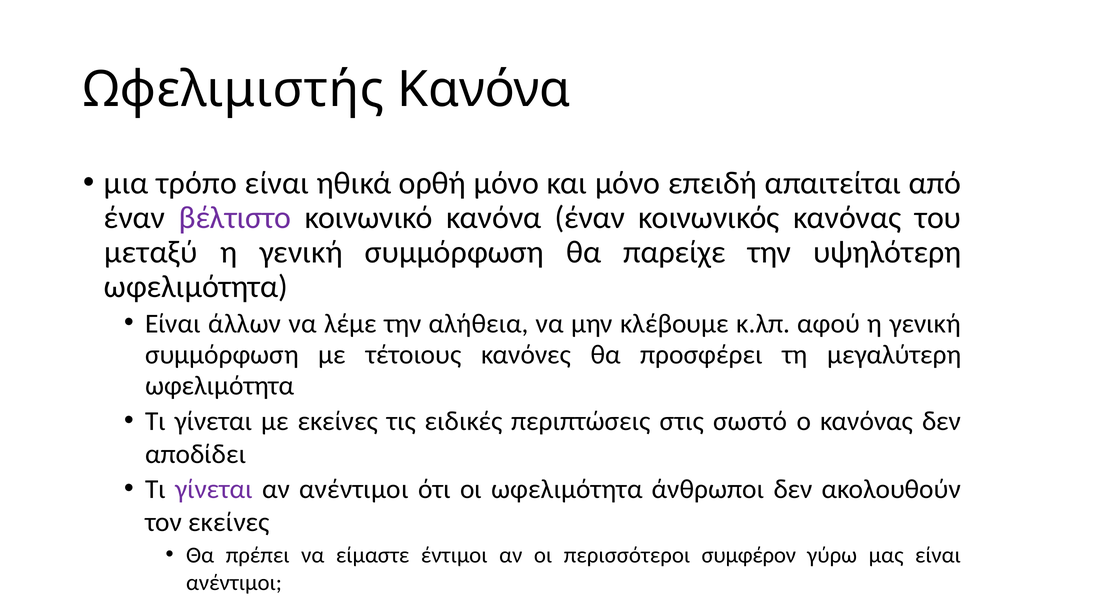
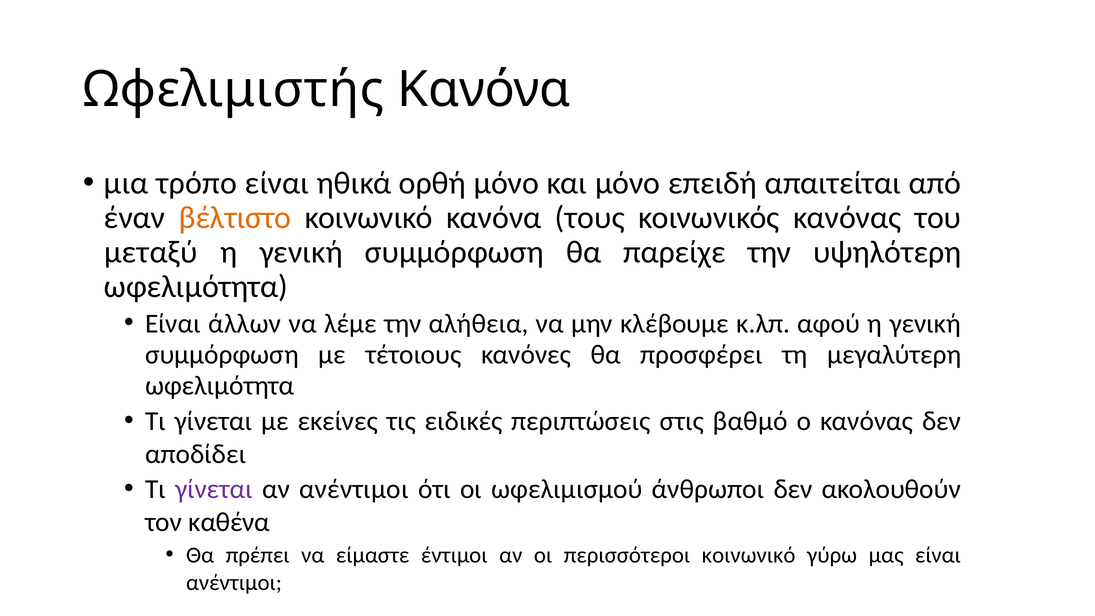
βέλτιστο colour: purple -> orange
κανόνα έναν: έναν -> τους
σωστό: σωστό -> βαθμό
οι ωφελιμότητα: ωφελιμότητα -> ωφελιμισμού
τον εκείνες: εκείνες -> καθένα
περισσότεροι συμφέρον: συμφέρον -> κοινωνικό
